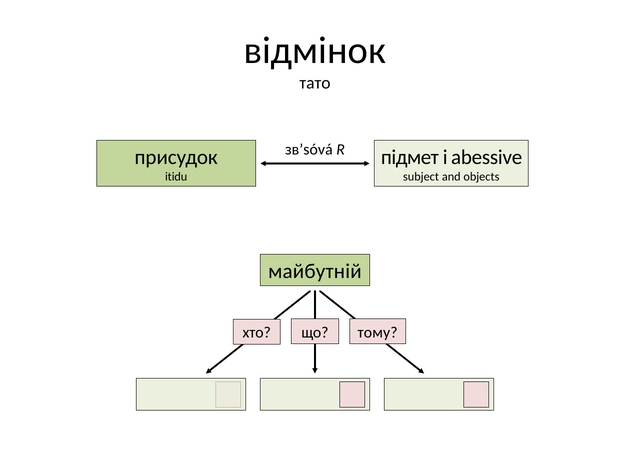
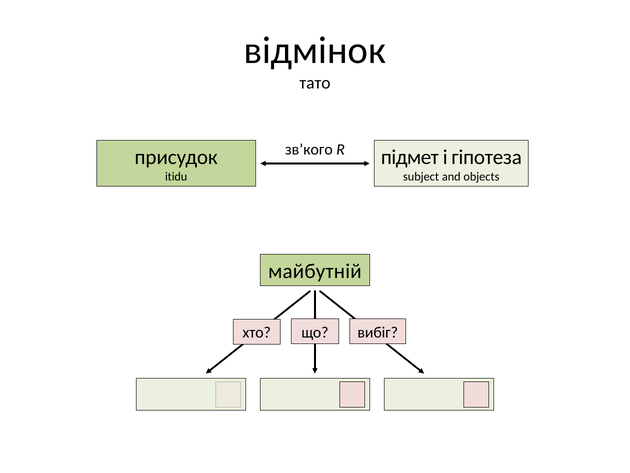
зв’sóvá: зв’sóvá -> зв’кого
abessive: abessive -> гіпотеза
тому: тому -> вибіг
